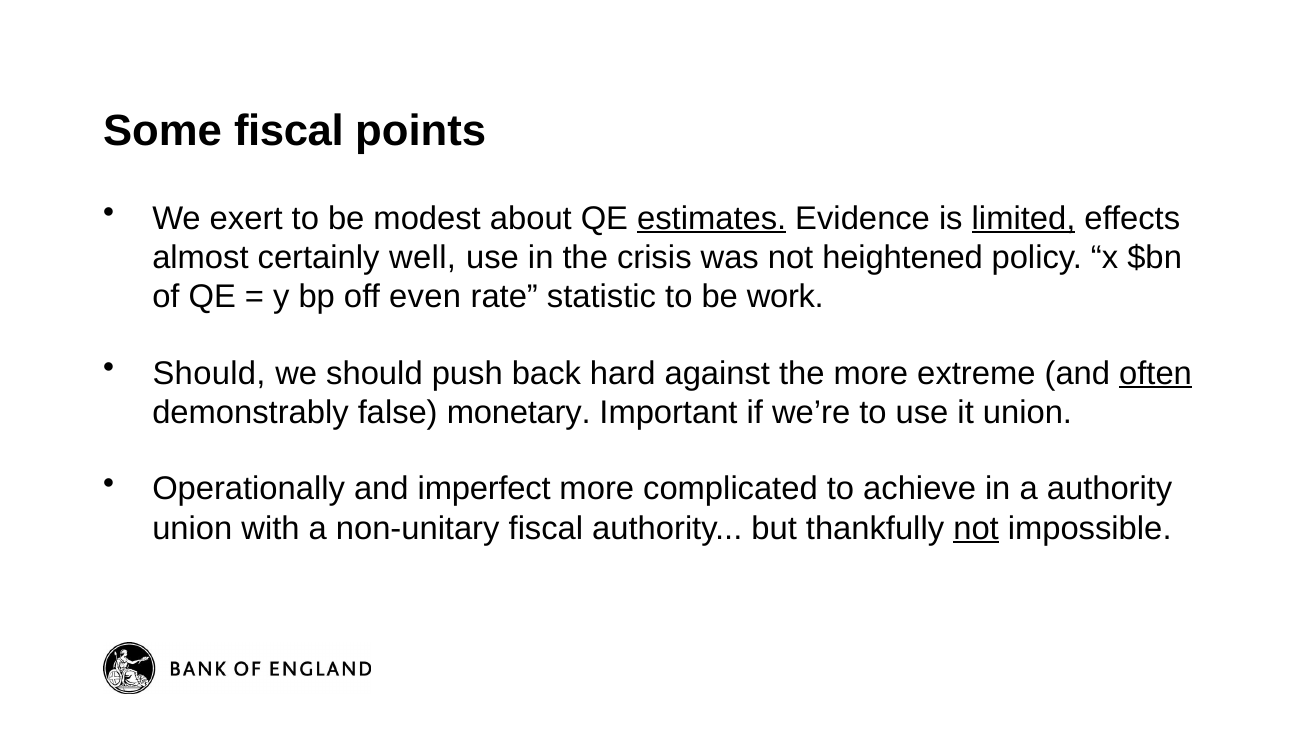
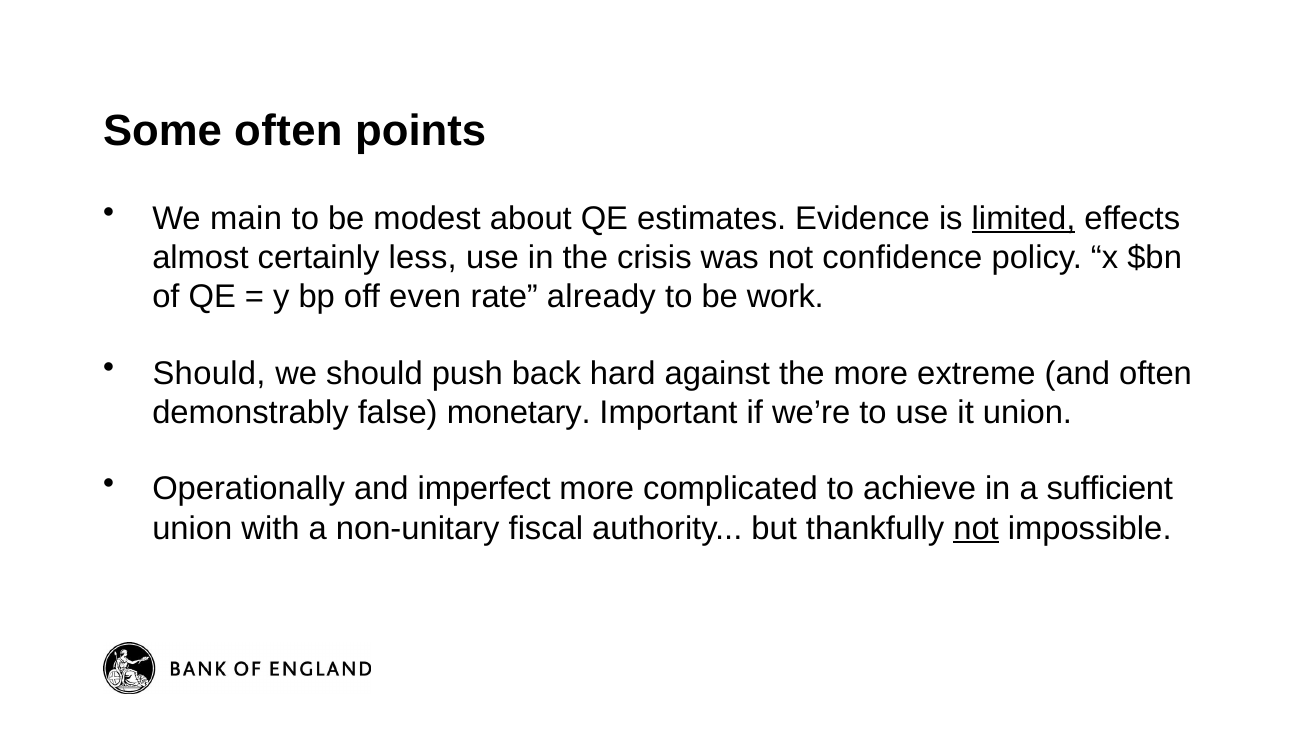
Some fiscal: fiscal -> often
exert: exert -> main
estimates underline: present -> none
well: well -> less
heightened: heightened -> confidence
statistic: statistic -> already
often at (1156, 373) underline: present -> none
a authority: authority -> sufficient
